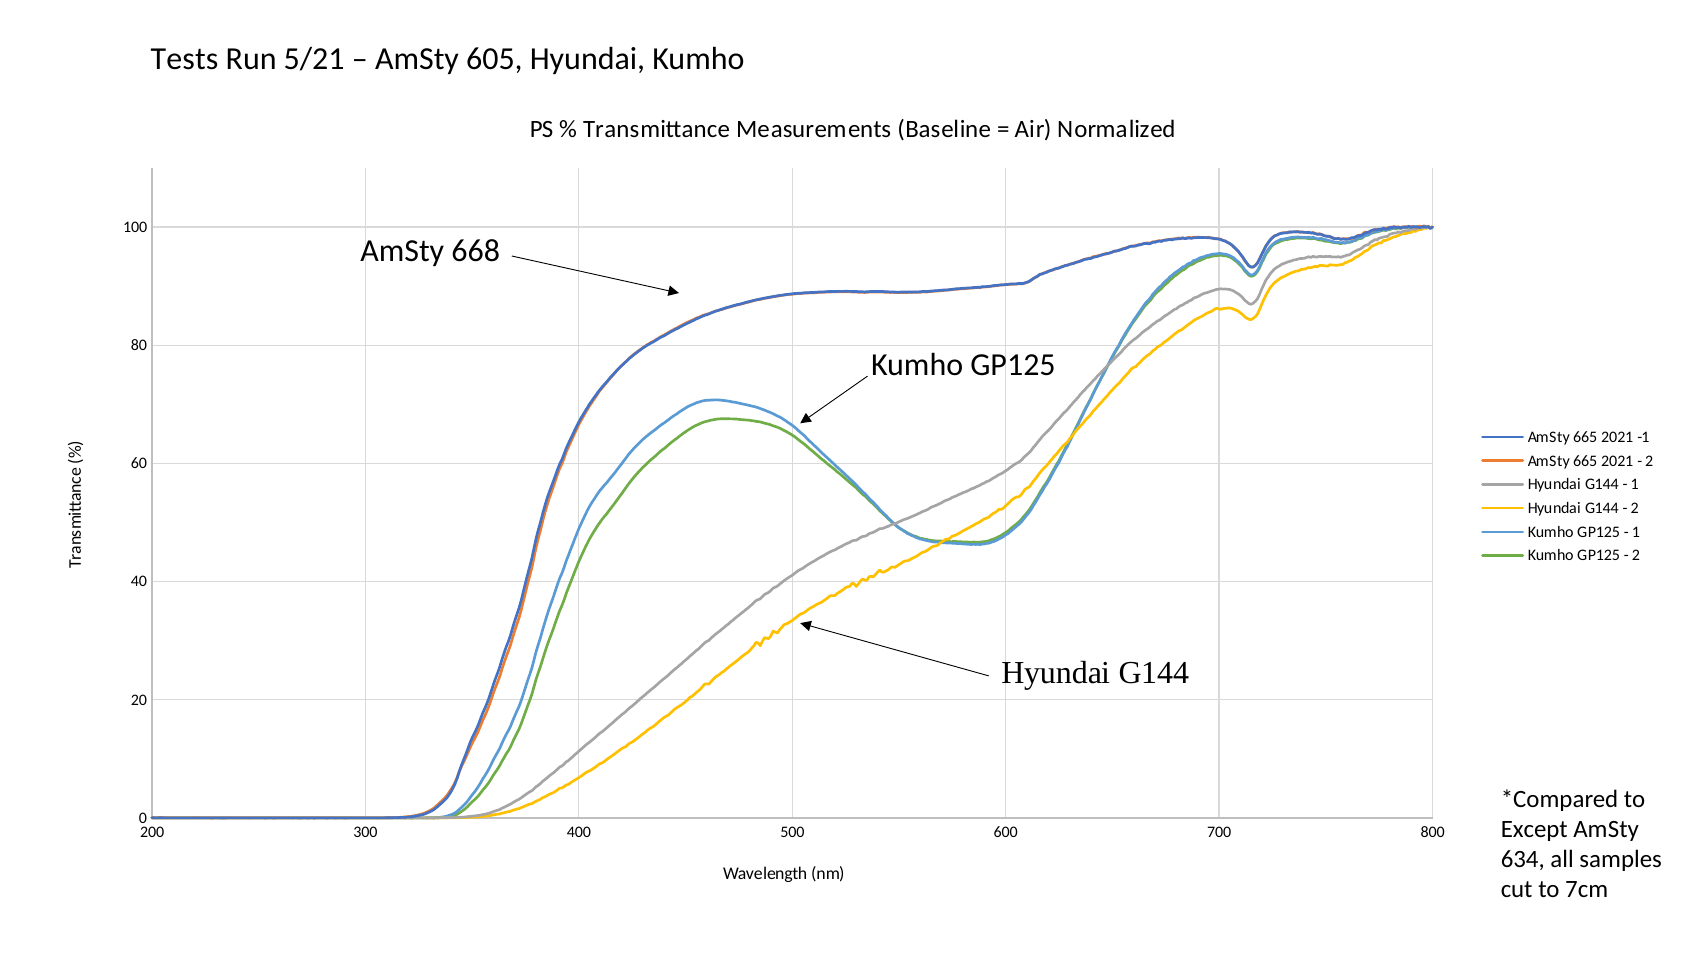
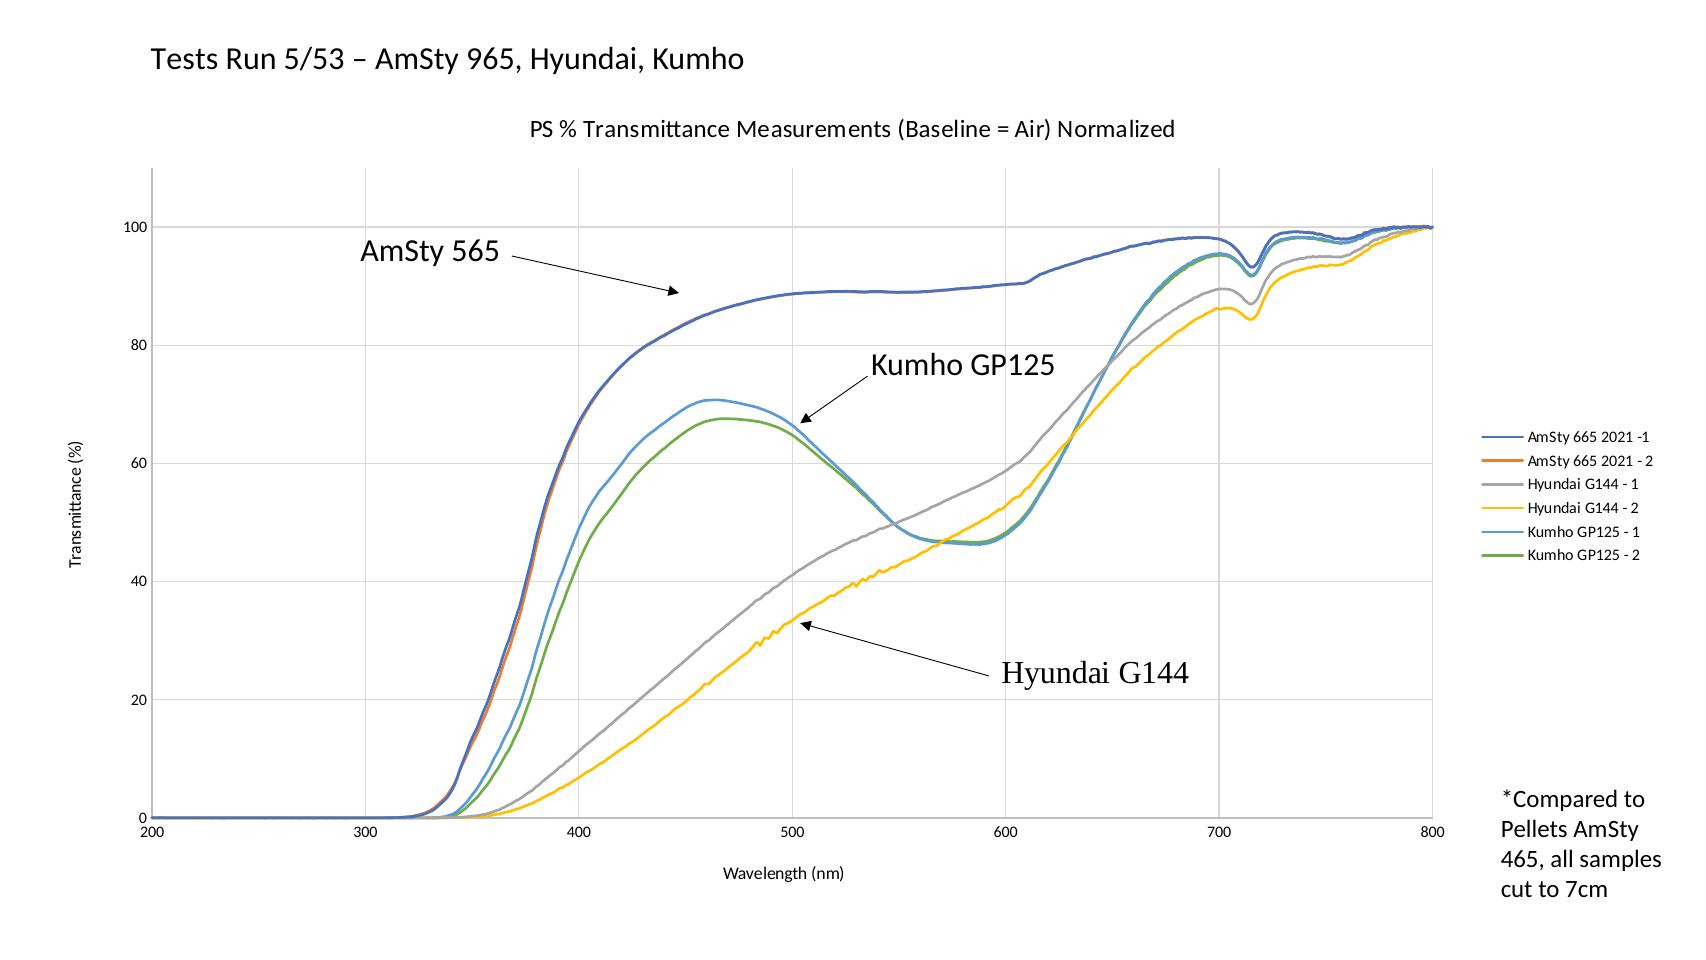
5/21: 5/21 -> 5/53
605: 605 -> 965
668: 668 -> 565
Except: Except -> Pellets
634: 634 -> 465
